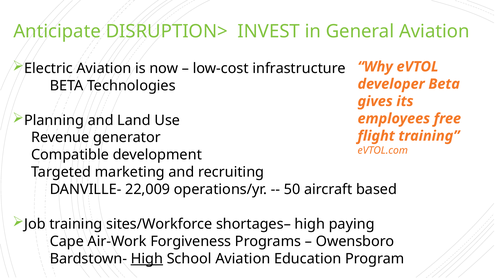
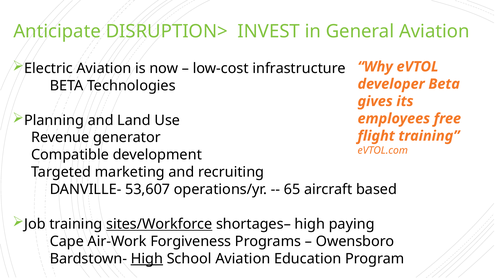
22,009: 22,009 -> 53,607
50: 50 -> 65
sites/Workforce underline: none -> present
